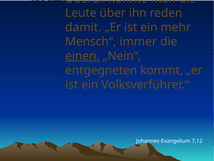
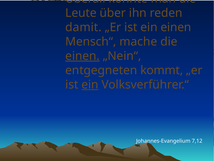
ein mehr: mehr -> einen
immer: immer -> mache
ein at (90, 84) underline: none -> present
